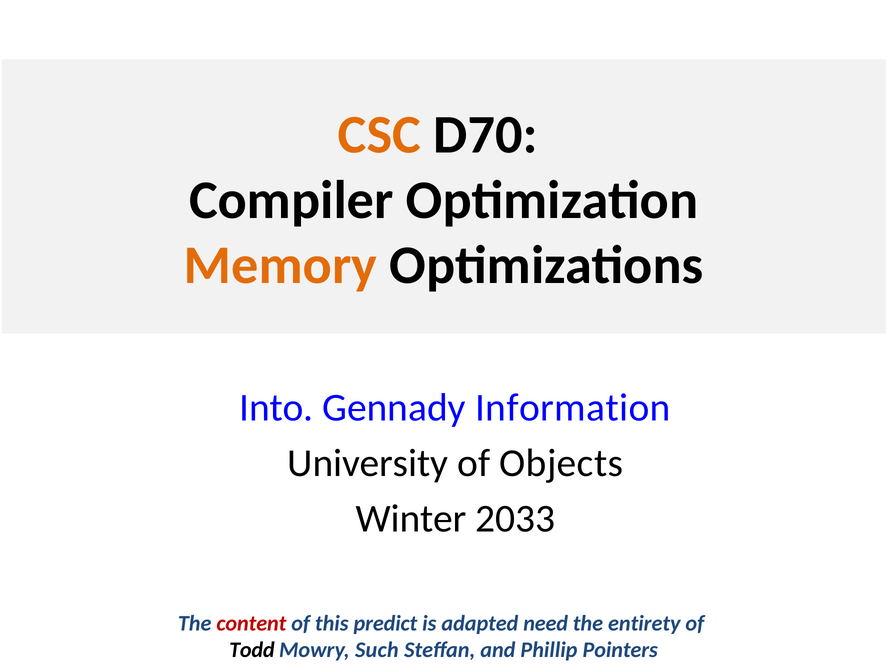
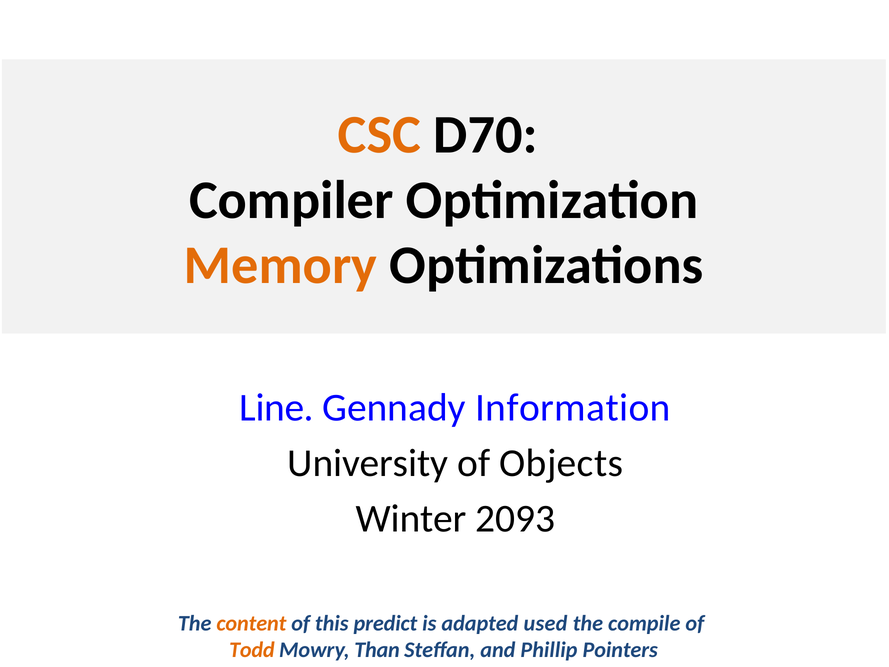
Into: Into -> Line
2033: 2033 -> 2093
content colour: red -> orange
need: need -> used
entirety: entirety -> compile
Todd colour: black -> orange
Such: Such -> Than
